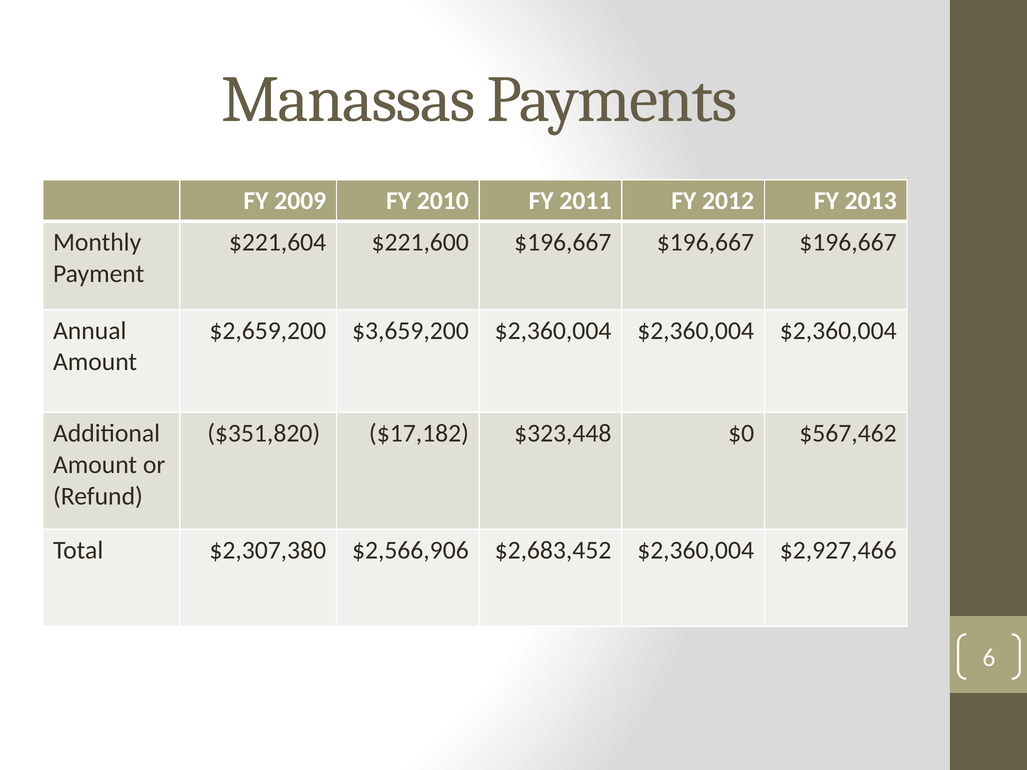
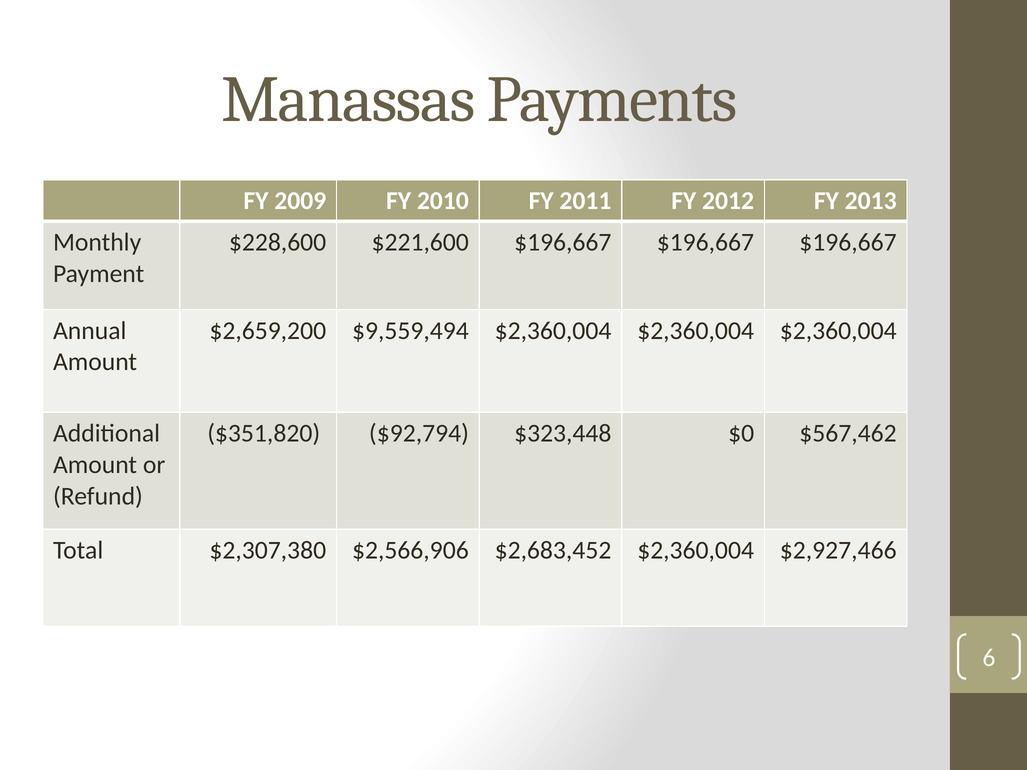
$221,604: $221,604 -> $228,600
$3,659,200: $3,659,200 -> $9,559,494
$17,182: $17,182 -> $92,794
